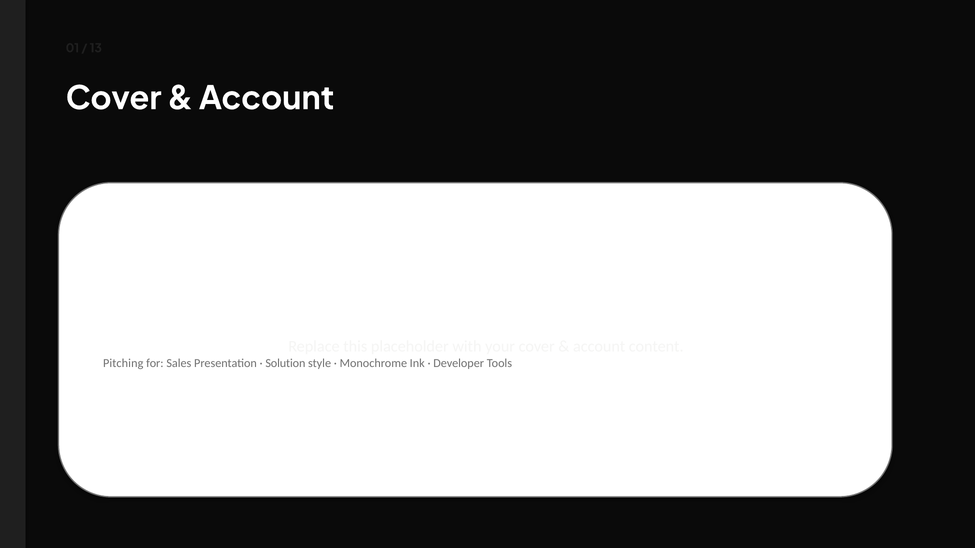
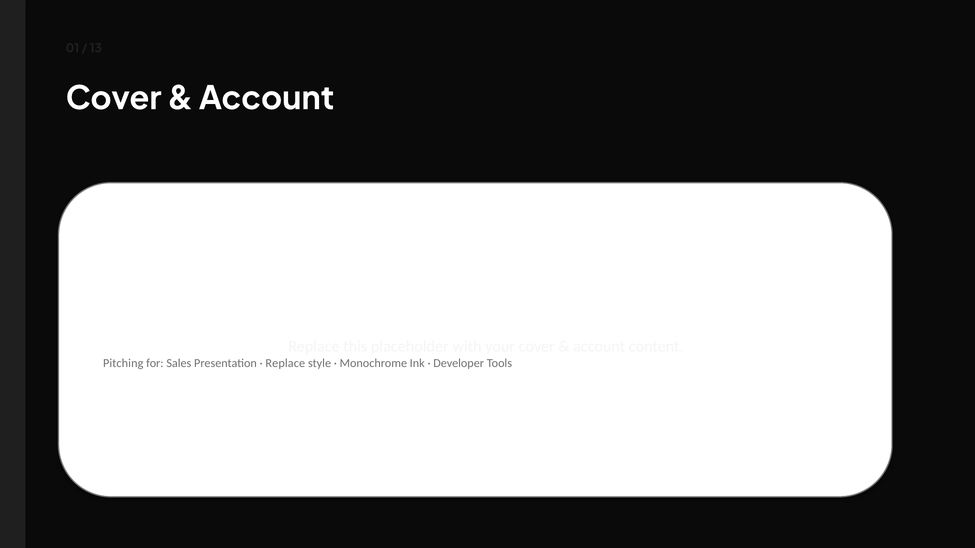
Solution at (285, 363): Solution -> Replace
